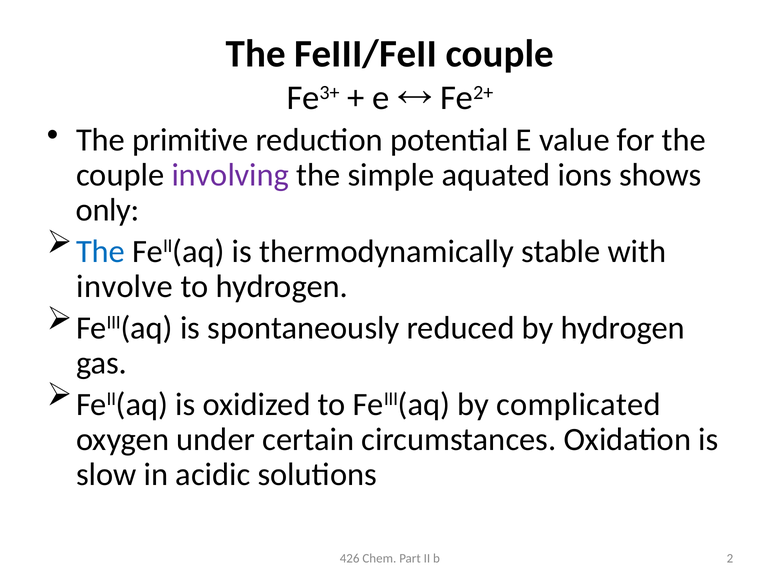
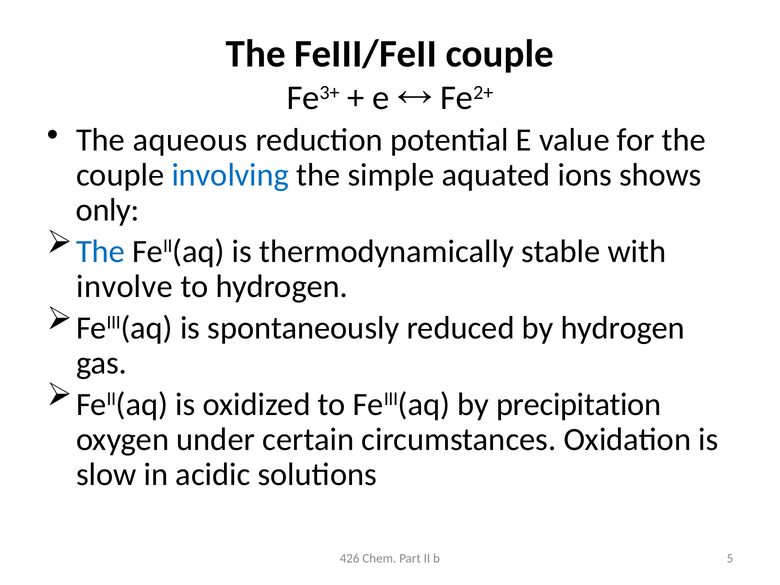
primitive: primitive -> aqueous
involving colour: purple -> blue
complicated: complicated -> precipitation
2: 2 -> 5
